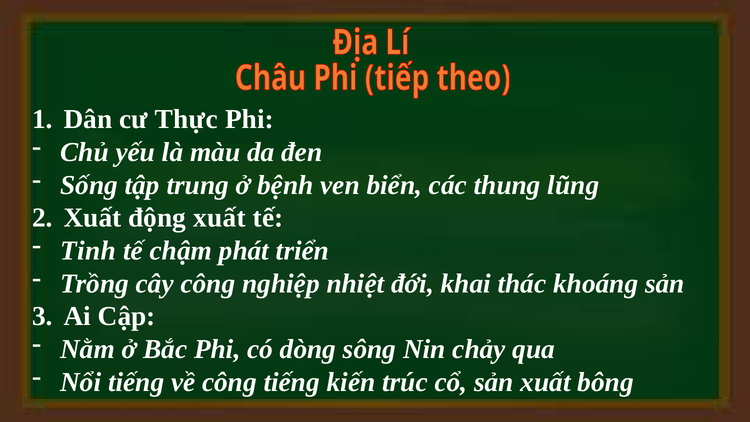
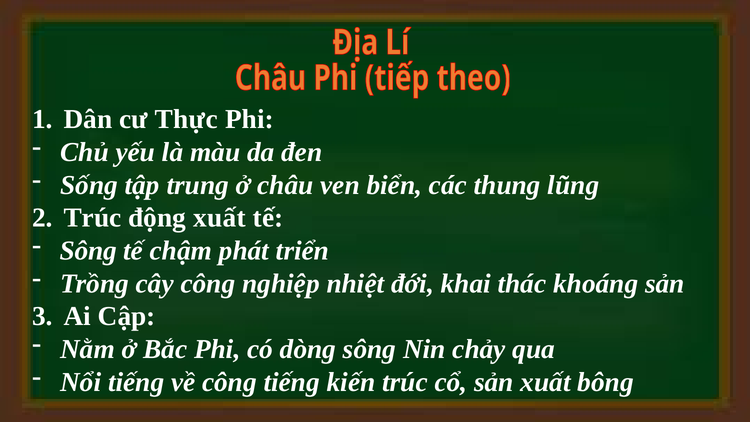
bệnh: bệnh -> châu
Xuất at (93, 218): Xuất -> Trúc
Tinh at (88, 251): Tinh -> Sông
